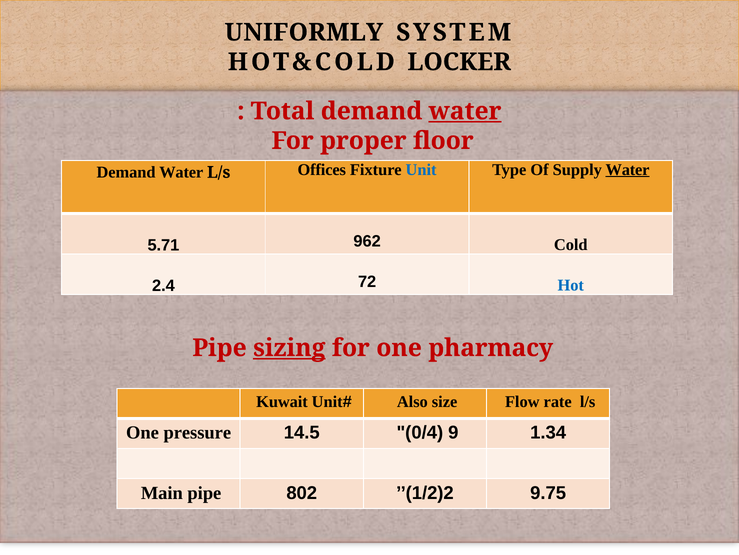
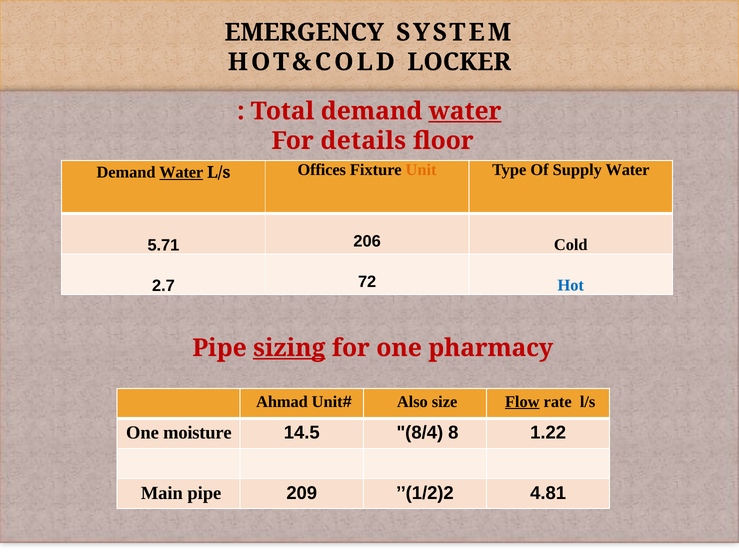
UNIFORMLY: UNIFORMLY -> EMERGENCY
proper: proper -> details
Water at (181, 172) underline: none -> present
Unit at (421, 169) colour: blue -> orange
Water at (628, 169) underline: present -> none
962: 962 -> 206
2.4: 2.4 -> 2.7
Kuwait: Kuwait -> Ahmad
Flow underline: none -> present
0/4: 0/4 -> 8/4
1.34: 1.34 -> 1.22
pressure: pressure -> moisture
9: 9 -> 8
9.75: 9.75 -> 4.81
802: 802 -> 209
